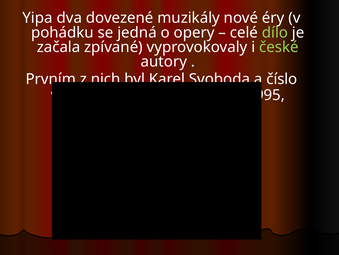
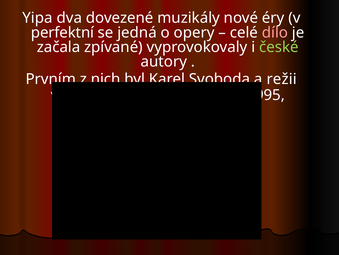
pohádku: pohádku -> perfektní
dílo colour: light green -> pink
číslo: číslo -> režii
